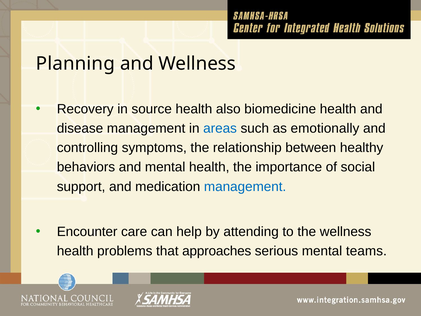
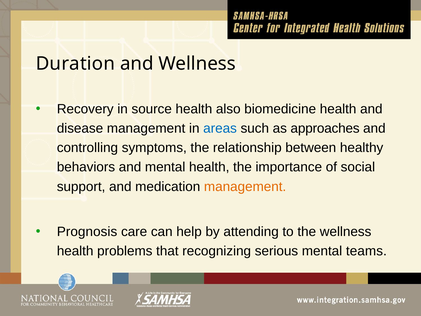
Planning: Planning -> Duration
emotionally: emotionally -> approaches
management at (245, 186) colour: blue -> orange
Encounter: Encounter -> Prognosis
approaches: approaches -> recognizing
